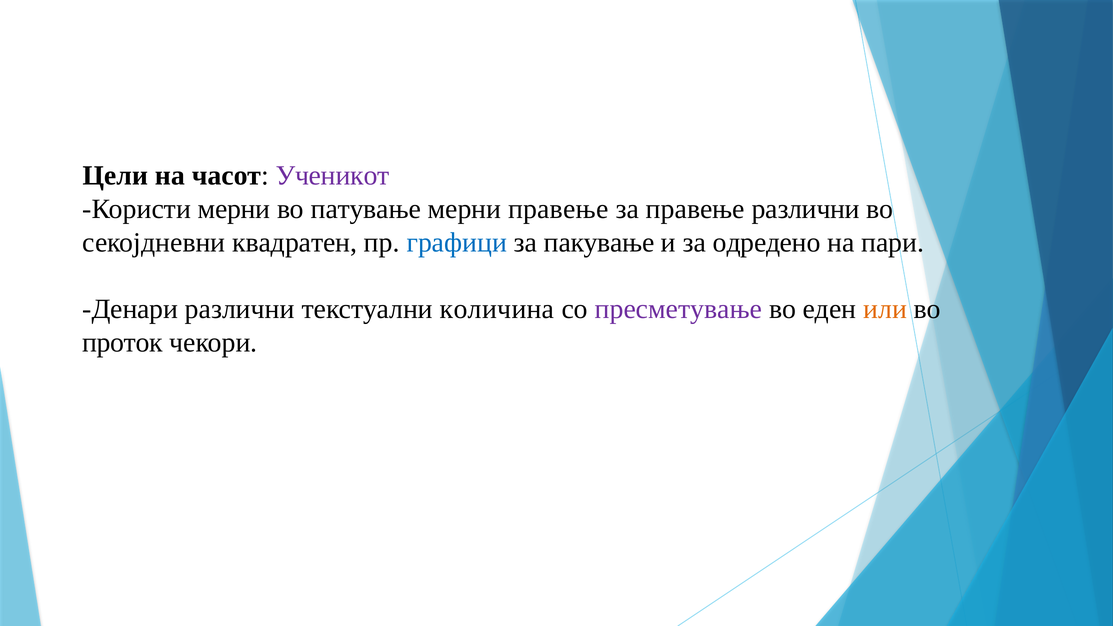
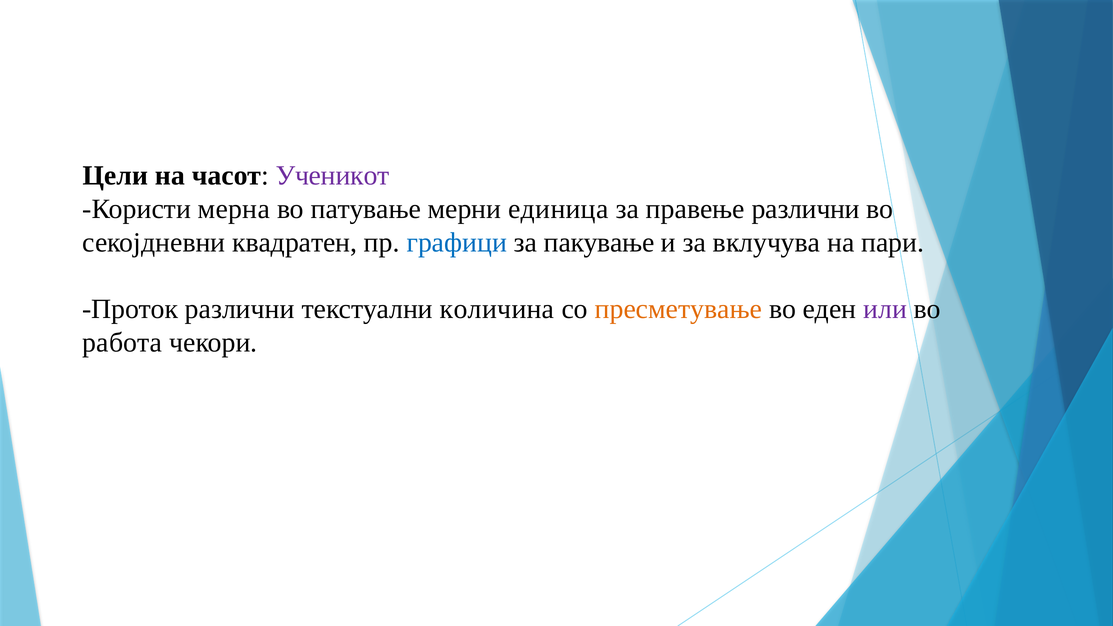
Користи мерни: мерни -> мерна
мерни правење: правење -> единица
одредено: одредено -> вклучува
Денари: Денари -> Проток
пресметување colour: purple -> orange
или colour: orange -> purple
проток: проток -> работа
